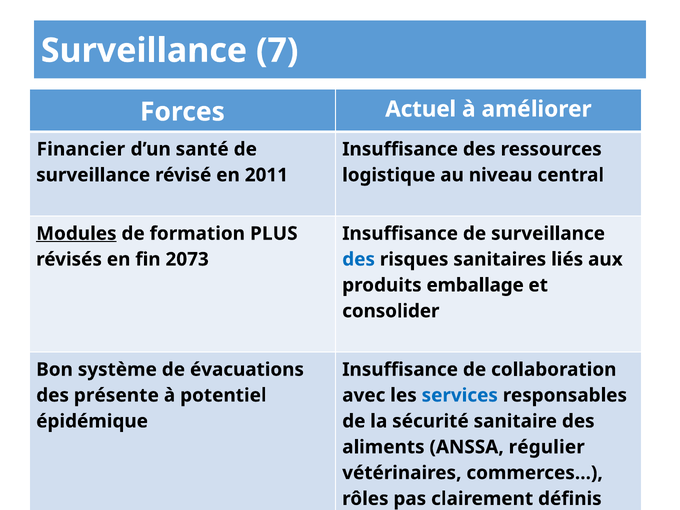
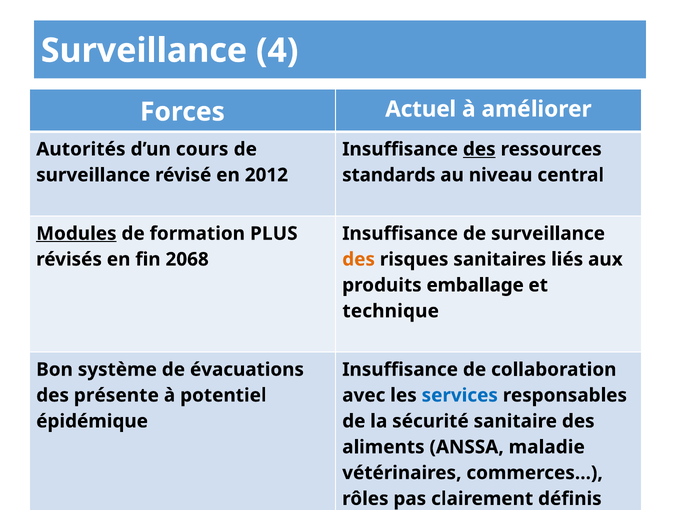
7: 7 -> 4
Financier: Financier -> Autorités
santé: santé -> cours
des at (479, 149) underline: none -> present
2011: 2011 -> 2012
logistique: logistique -> standards
2073: 2073 -> 2068
des at (359, 259) colour: blue -> orange
consolider: consolider -> technique
régulier: régulier -> maladie
